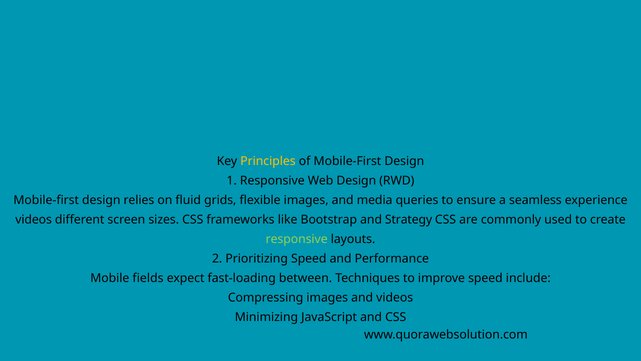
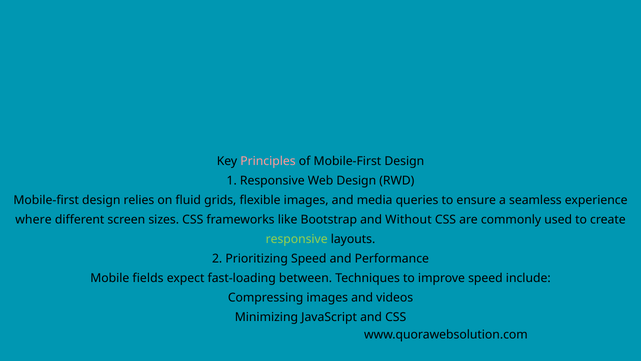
Principles colour: yellow -> pink
videos at (34, 219): videos -> where
Strategy: Strategy -> Without
